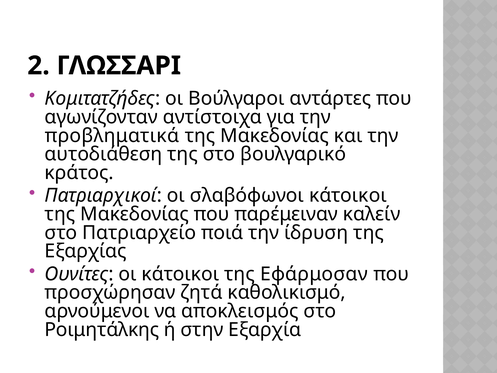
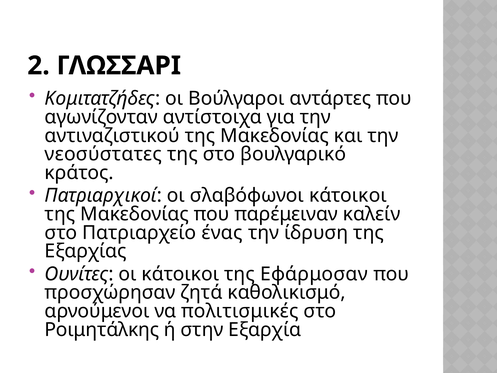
προβληματικά: προβληματικά -> αντιναζιστικού
αυτοδιάθεση: αυτοδιάθεση -> νεοσύστατες
ποιά: ποιά -> ένας
αποκλεισμός: αποκλεισμός -> πολιτισμικές
